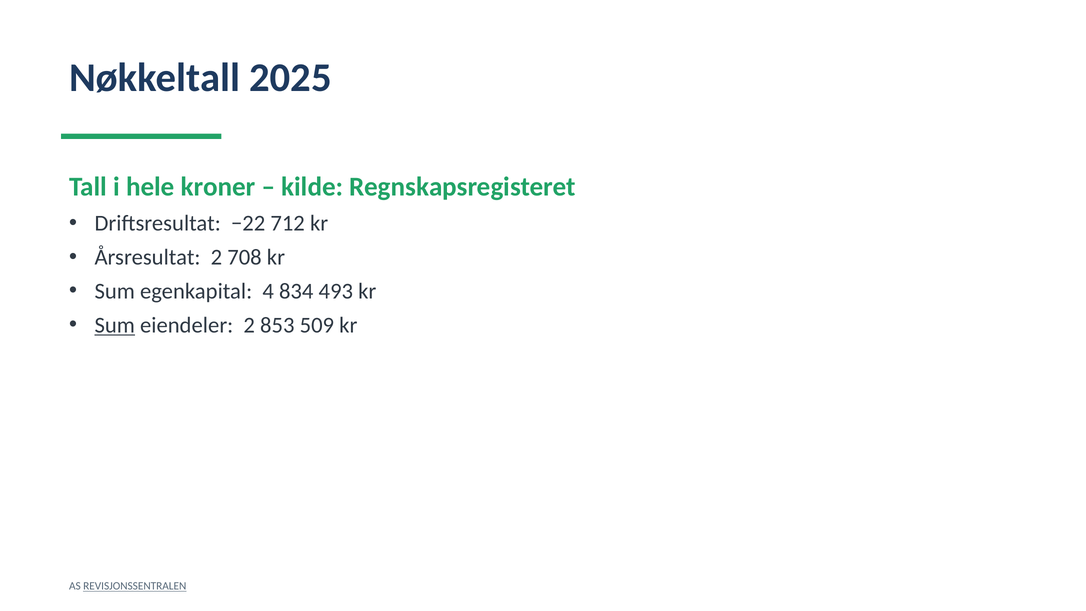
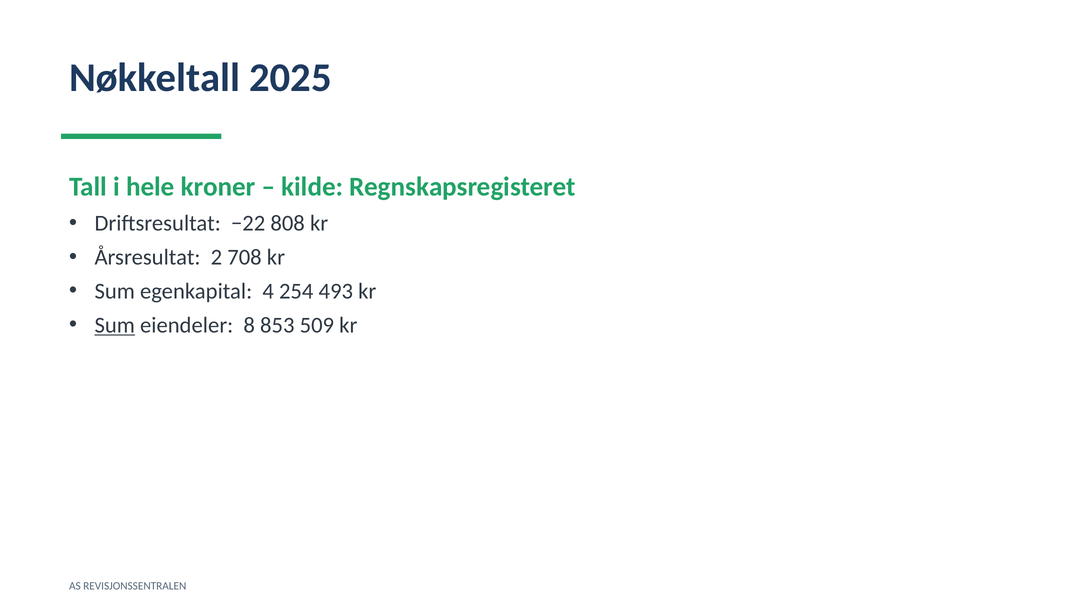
712: 712 -> 808
834: 834 -> 254
eiendeler 2: 2 -> 8
REVISJONSSENTRALEN underline: present -> none
